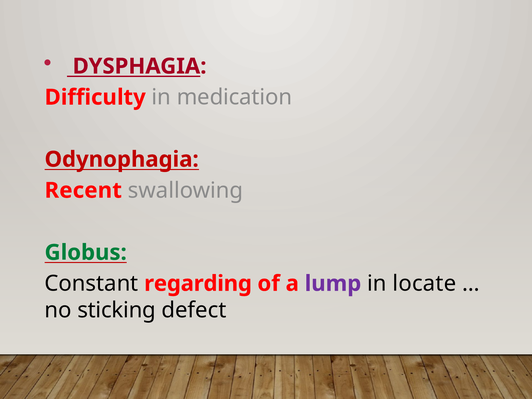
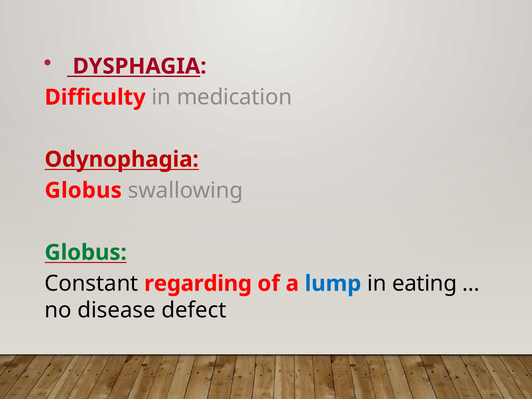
Recent at (83, 190): Recent -> Globus
lump colour: purple -> blue
locate: locate -> eating
sticking: sticking -> disease
